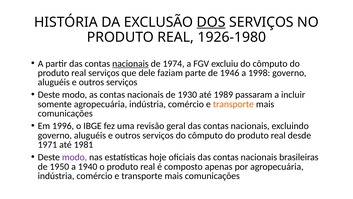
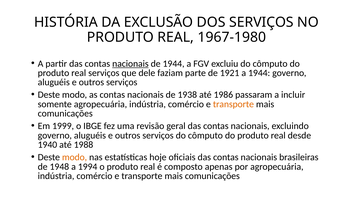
DOS underline: present -> none
1926-1980: 1926-1980 -> 1967-1980
de 1974: 1974 -> 1944
1946: 1946 -> 1921
a 1998: 1998 -> 1944
1930: 1930 -> 1938
1989: 1989 -> 1986
1996: 1996 -> 1999
1971: 1971 -> 1940
1981: 1981 -> 1988
modo at (75, 157) colour: purple -> orange
1950: 1950 -> 1948
1940: 1940 -> 1994
